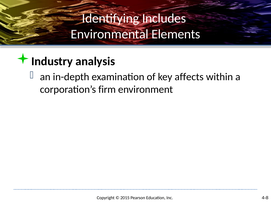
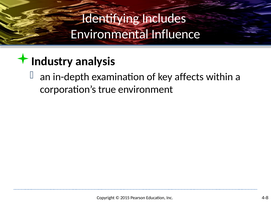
Elements: Elements -> Influence
firm: firm -> true
